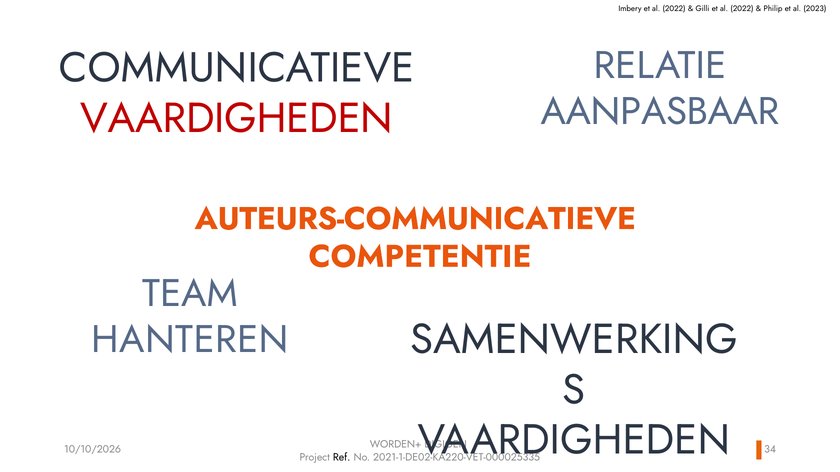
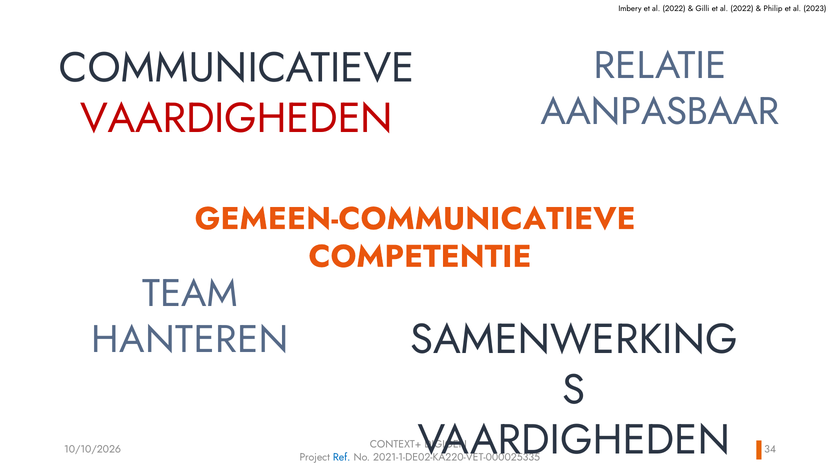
AUTEURS-COMMUNICATIEVE: AUTEURS-COMMUNICATIEVE -> GEMEEN-COMMUNICATIEVE
WORDEN+: WORDEN+ -> CONTEXT+
Ref colour: black -> blue
